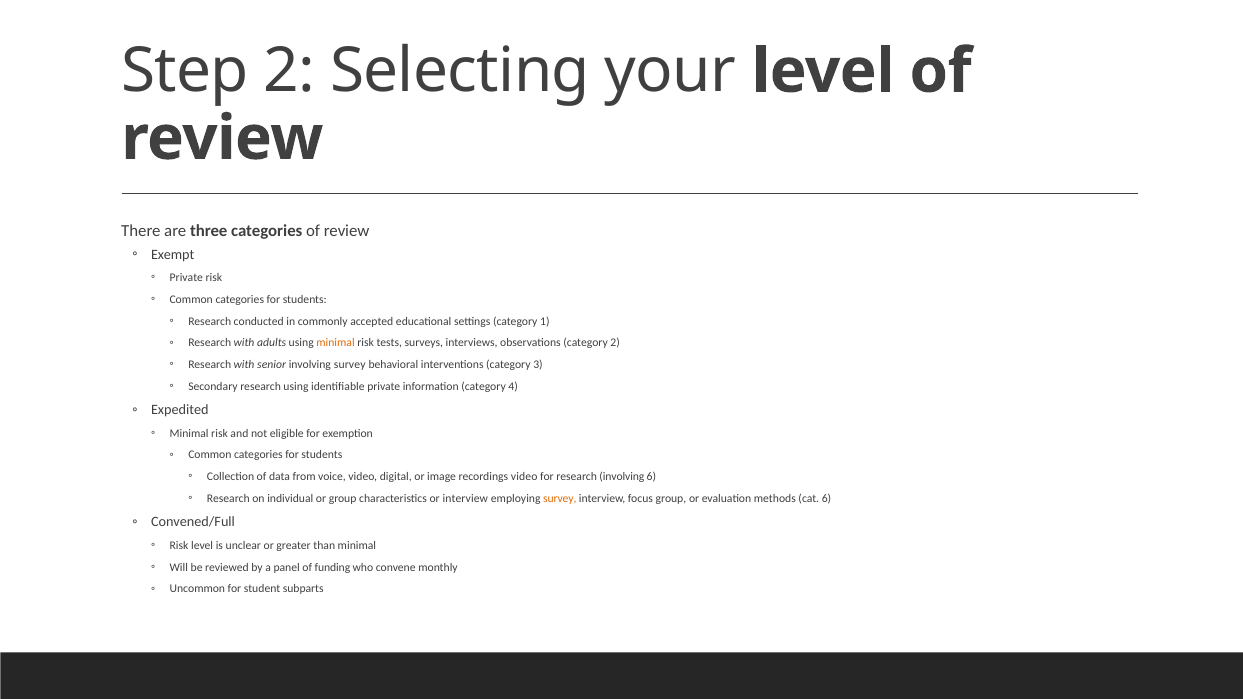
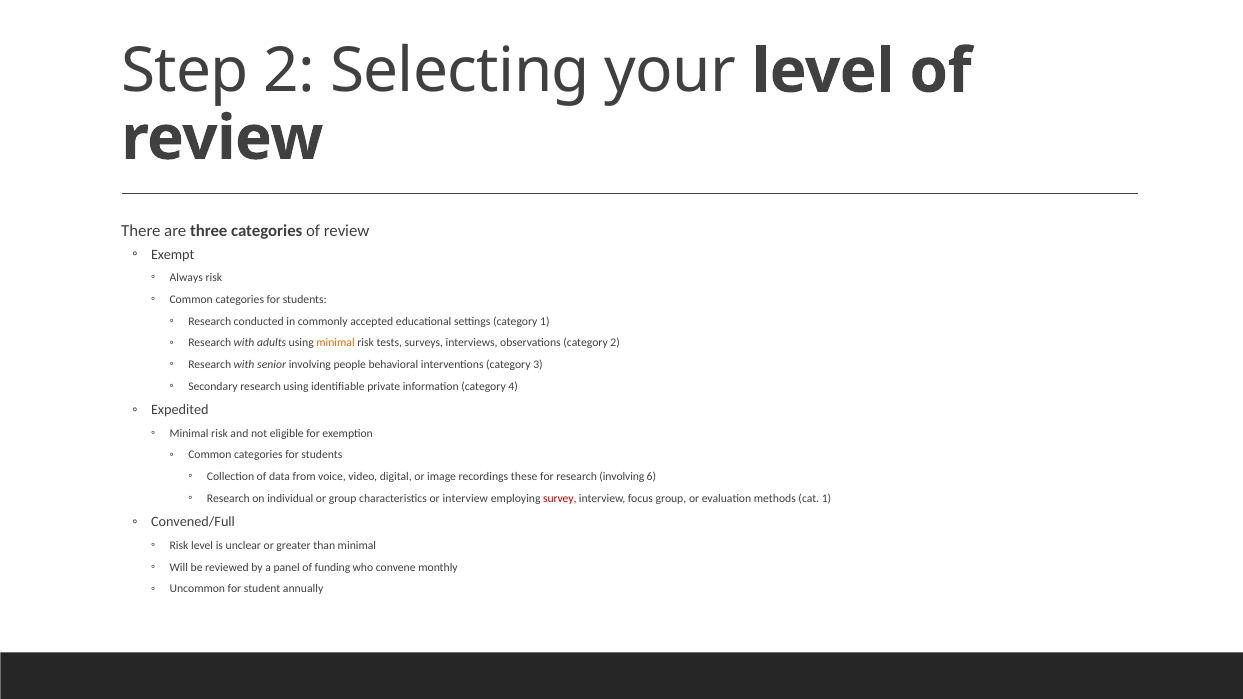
Private at (186, 278): Private -> Always
involving survey: survey -> people
recordings video: video -> these
survey at (560, 499) colour: orange -> red
cat 6: 6 -> 1
subparts: subparts -> annually
